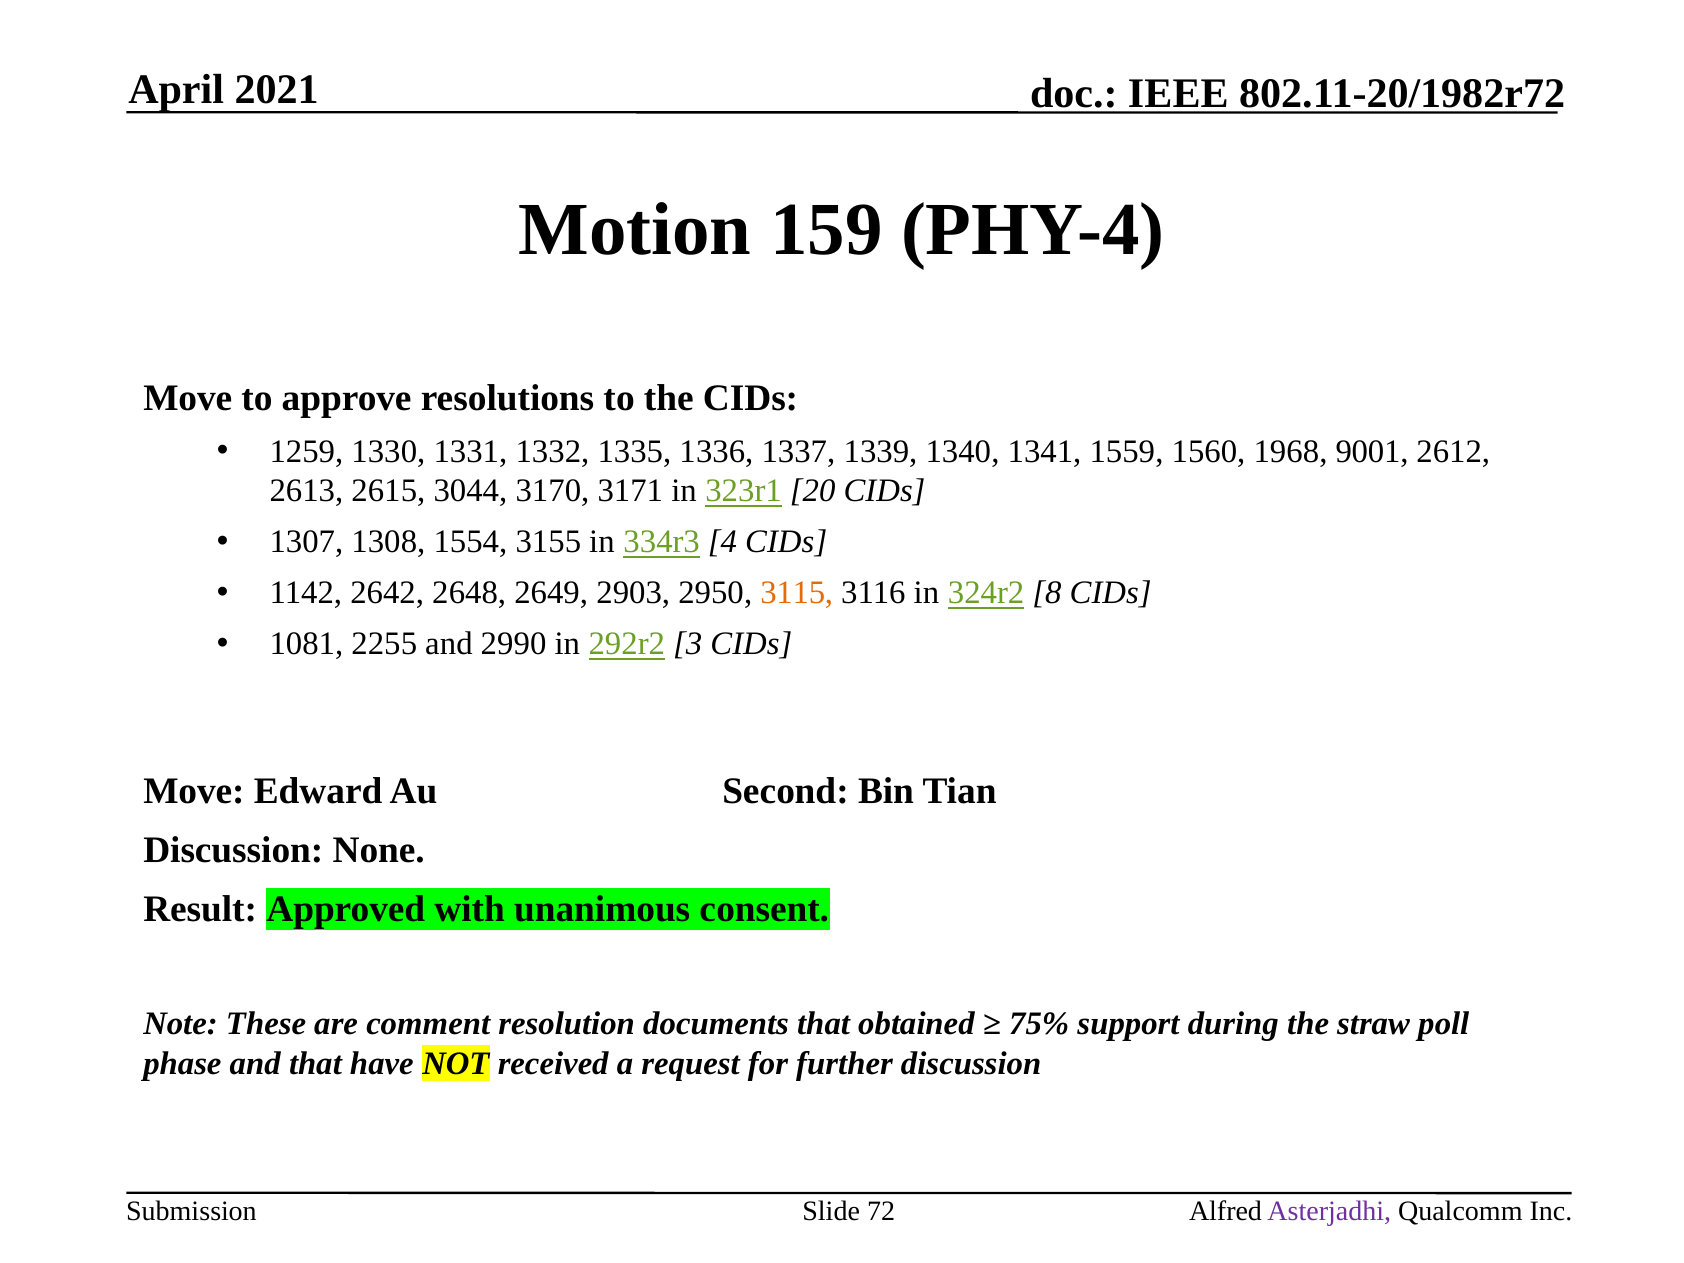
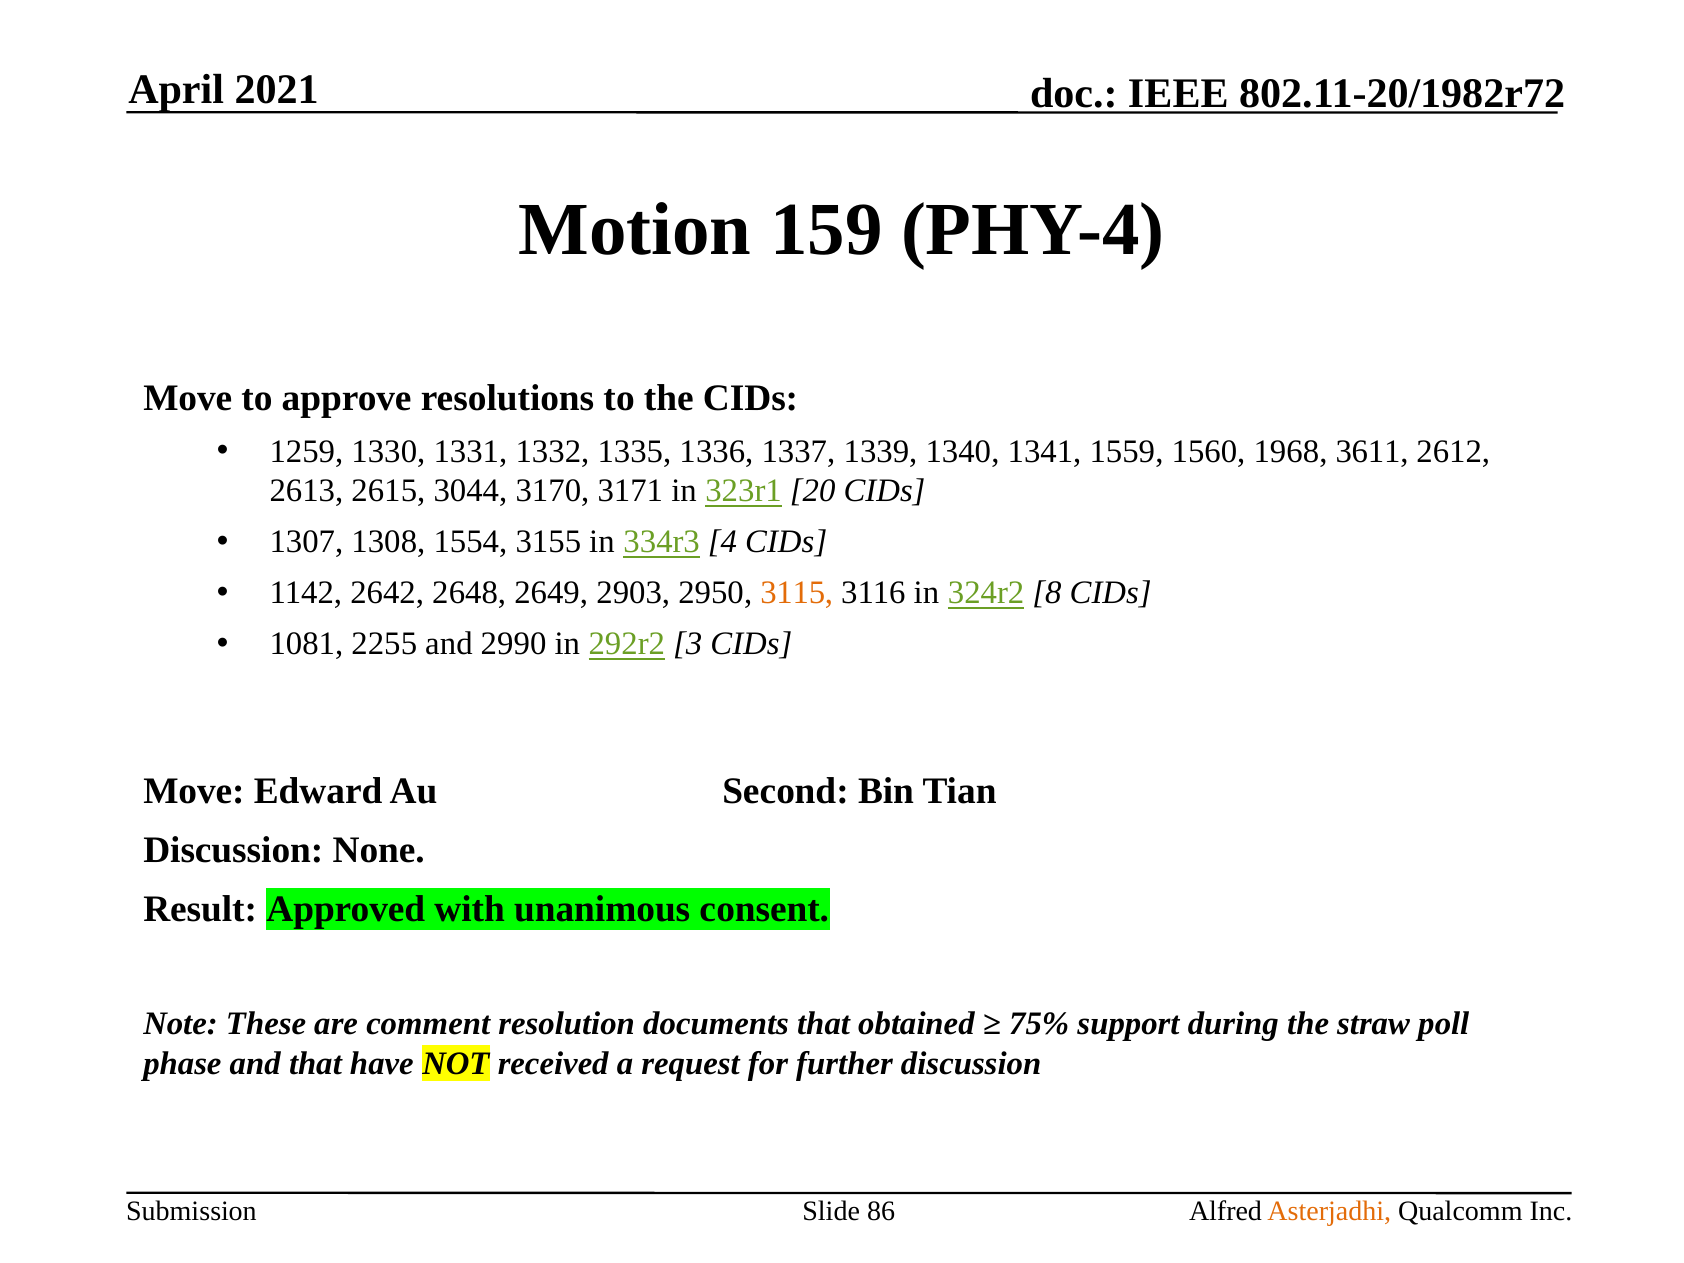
9001: 9001 -> 3611
72: 72 -> 86
Asterjadhi colour: purple -> orange
